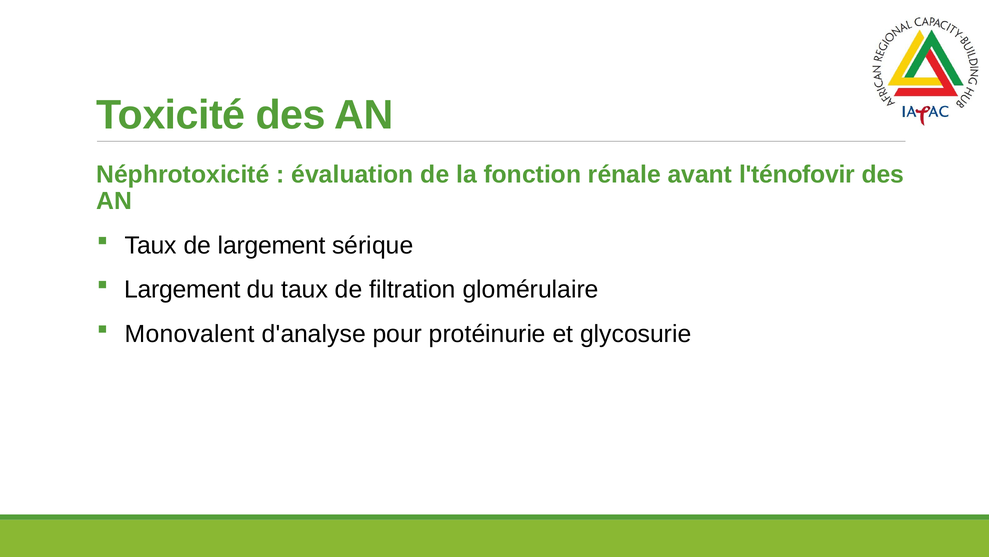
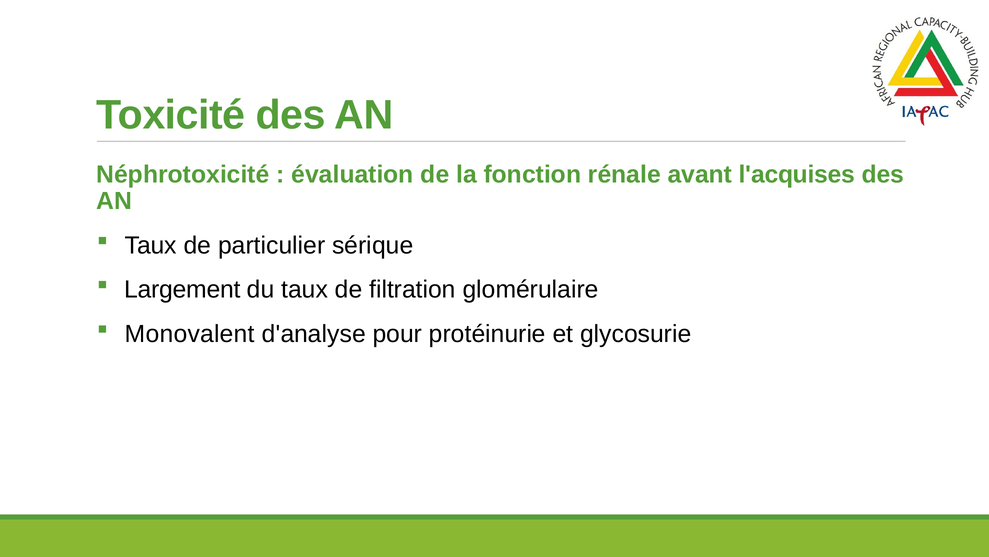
l'ténofovir: l'ténofovir -> l'acquises
de largement: largement -> particulier
